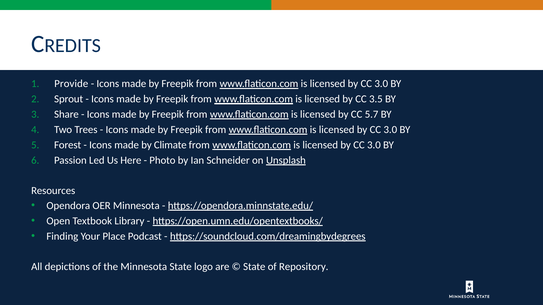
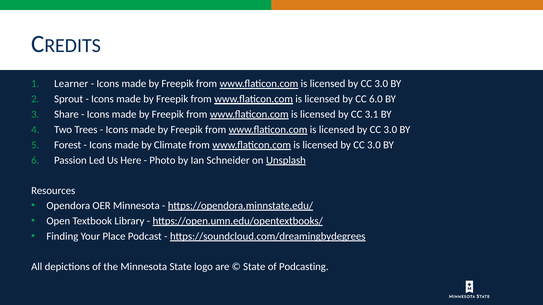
Provide: Provide -> Learner
3.5: 3.5 -> 6.0
5.7: 5.7 -> 3.1
Repository: Repository -> Podcasting
